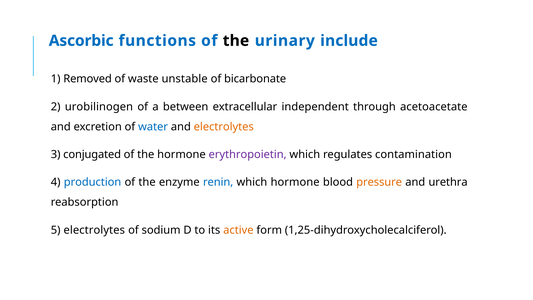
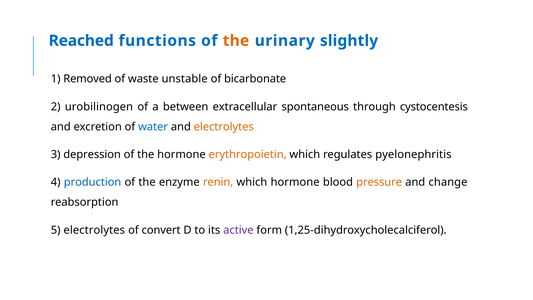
Ascorbic: Ascorbic -> Reached
the at (236, 41) colour: black -> orange
include: include -> slightly
independent: independent -> spontaneous
acetoacetate: acetoacetate -> cystocentesis
conjugated: conjugated -> depression
erythropoietin colour: purple -> orange
contamination: contamination -> pyelonephritis
renin colour: blue -> orange
urethra: urethra -> change
sodium: sodium -> convert
active colour: orange -> purple
